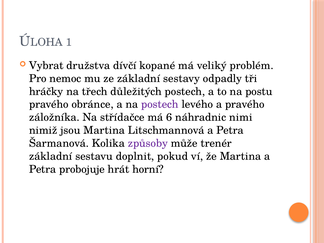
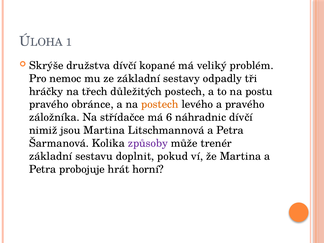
Vybrat: Vybrat -> Skrýše
postech at (160, 104) colour: purple -> orange
náhradnic nimi: nimi -> dívčí
